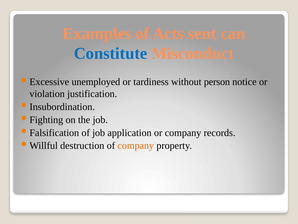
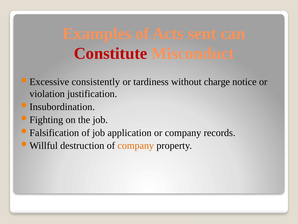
Constitute colour: blue -> red
unemployed: unemployed -> consistently
person: person -> charge
